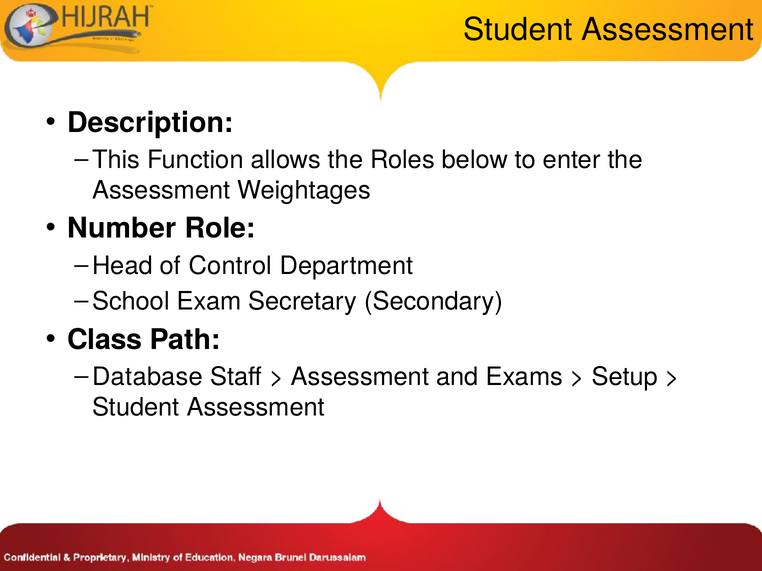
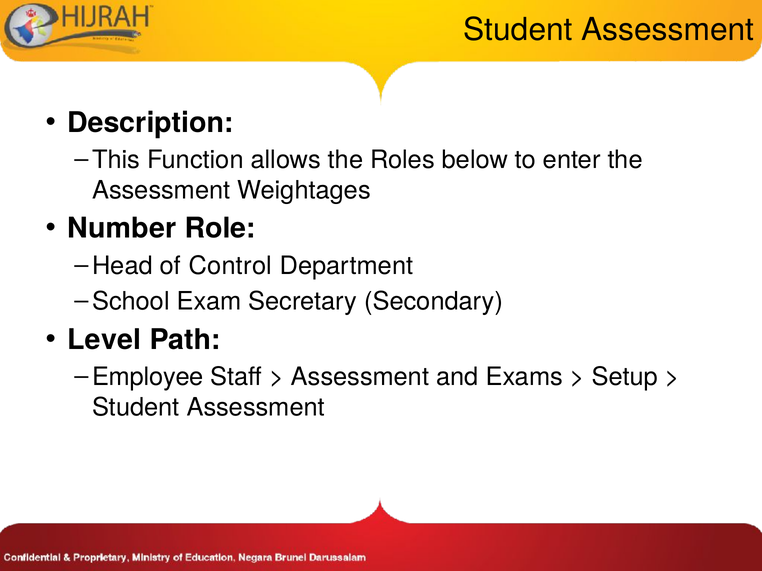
Class: Class -> Level
Database: Database -> Employee
